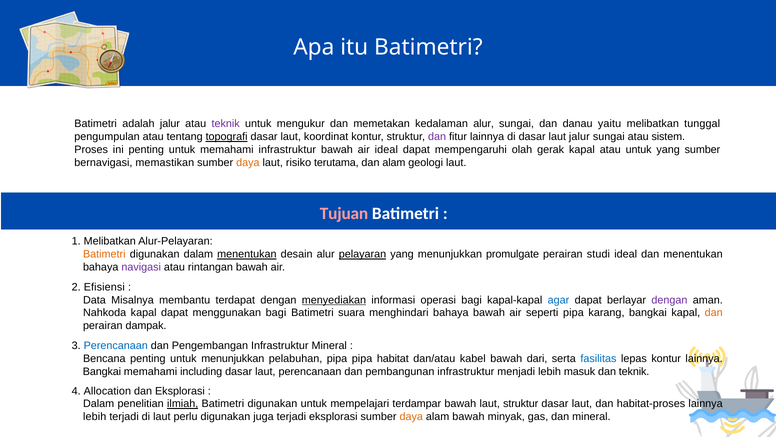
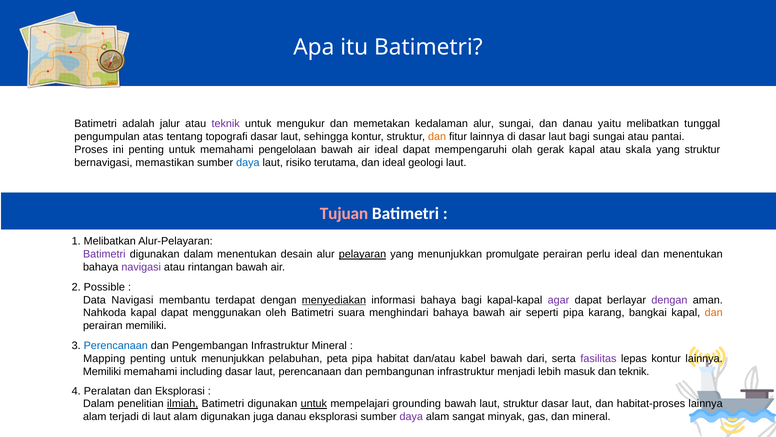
pengumpulan atau: atau -> atas
topografi underline: present -> none
koordinat: koordinat -> sehingga
dan at (437, 137) colour: purple -> orange
laut jalur: jalur -> bagi
sistem: sistem -> pantai
memahami infrastruktur: infrastruktur -> pengelolaan
atau untuk: untuk -> skala
yang sumber: sumber -> struktur
daya at (248, 163) colour: orange -> blue
dan alam: alam -> ideal
Batimetri at (104, 254) colour: orange -> purple
menentukan at (247, 254) underline: present -> none
studi: studi -> perlu
Efisiensi: Efisiensi -> Possible
Data Misalnya: Misalnya -> Navigasi
informasi operasi: operasi -> bahaya
agar colour: blue -> purple
menggunakan bagi: bagi -> oleh
perairan dampak: dampak -> memiliki
Bencana: Bencana -> Mapping
pelabuhan pipa: pipa -> peta
fasilitas colour: blue -> purple
Bangkai at (102, 371): Bangkai -> Memiliki
Allocation: Allocation -> Peralatan
untuk at (314, 403) underline: none -> present
terdampar: terdampar -> grounding
lebih at (95, 416): lebih -> alam
laut perlu: perlu -> alam
juga terjadi: terjadi -> danau
daya at (411, 416) colour: orange -> purple
alam bawah: bawah -> sangat
